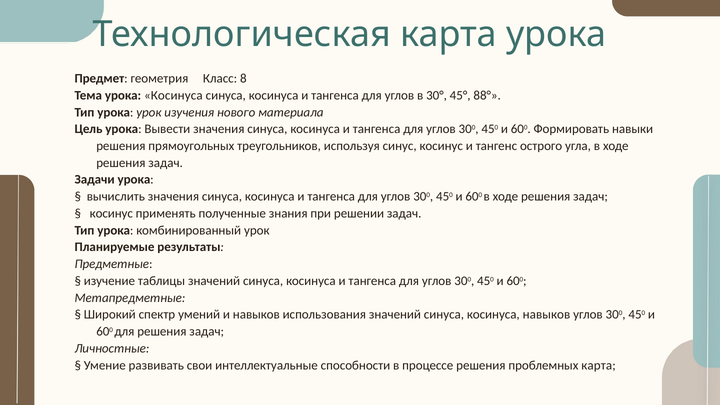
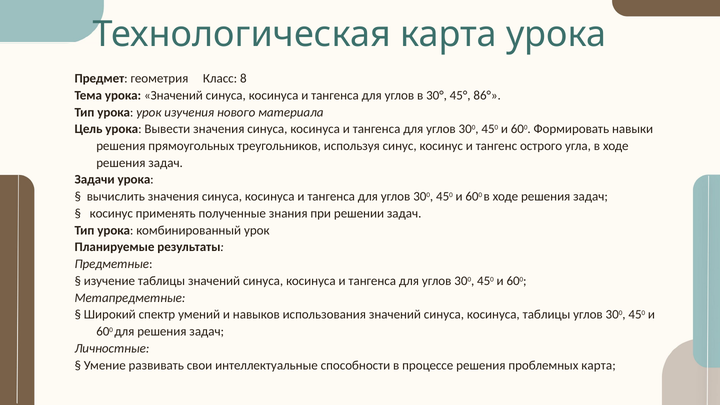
урока Косинуса: Косинуса -> Значений
88°: 88° -> 86°
косинуса навыков: навыков -> таблицы
